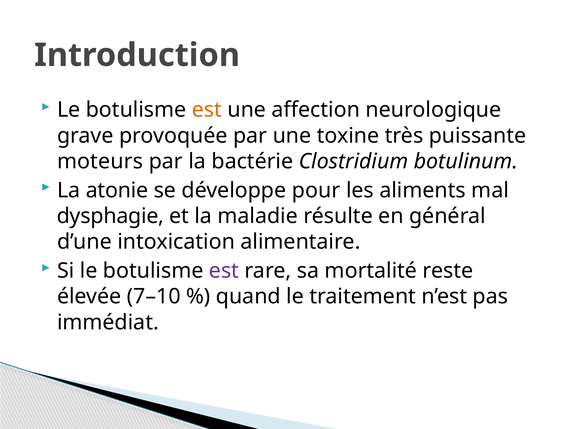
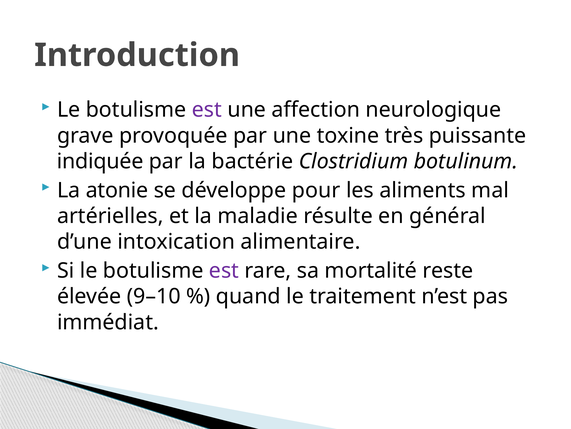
est at (207, 110) colour: orange -> purple
moteurs: moteurs -> indiquée
dysphagie: dysphagie -> artérielles
7–10: 7–10 -> 9–10
